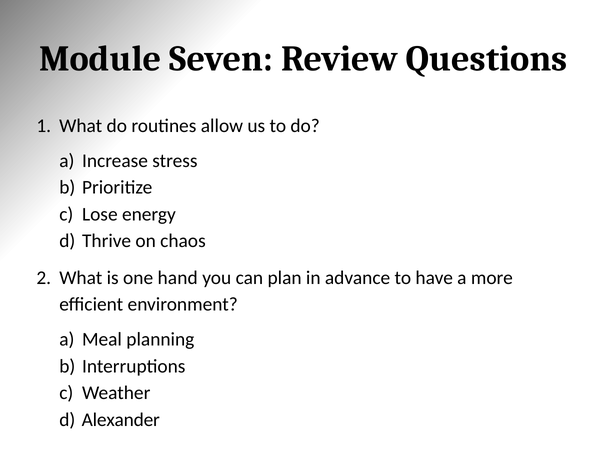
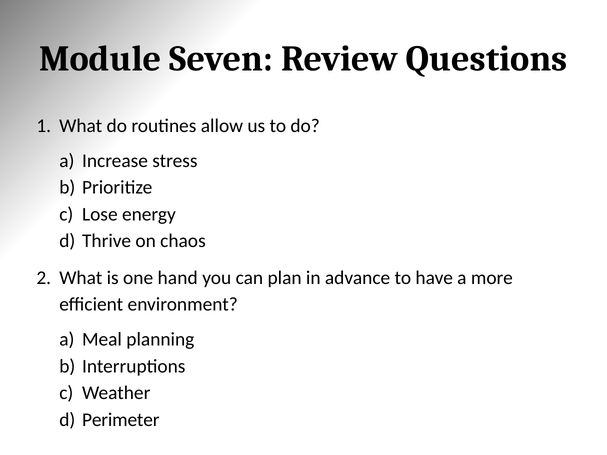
Alexander: Alexander -> Perimeter
